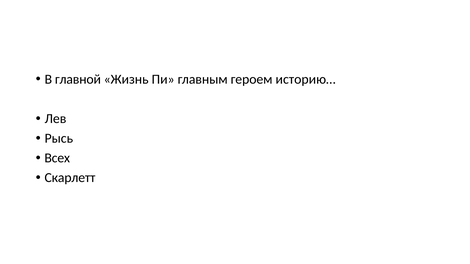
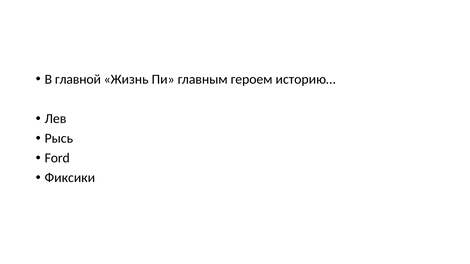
Всех: Всех -> Ford
Скарлетт: Скарлетт -> Фиксики
